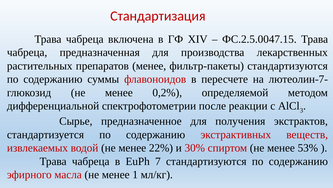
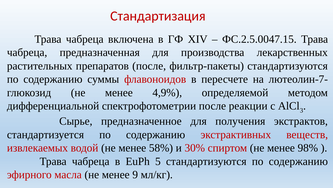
препаратов менее: менее -> после
0,2%: 0,2% -> 4,9%
22%: 22% -> 58%
53%: 53% -> 98%
7: 7 -> 5
1: 1 -> 9
